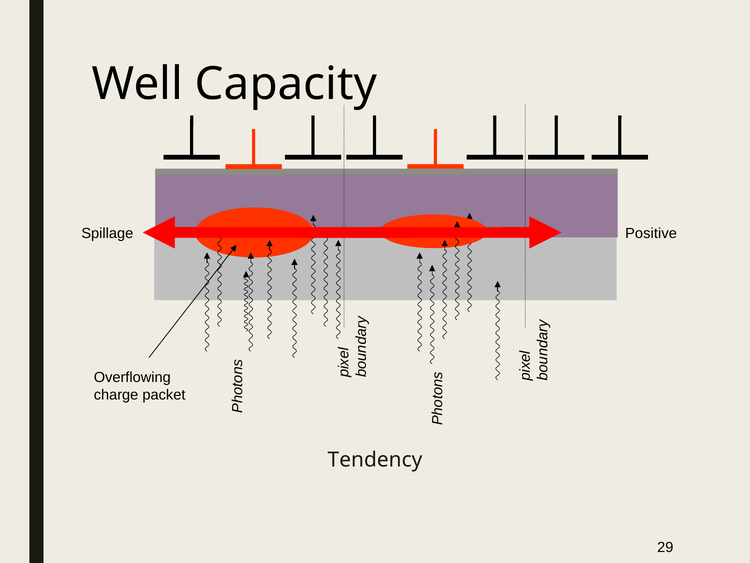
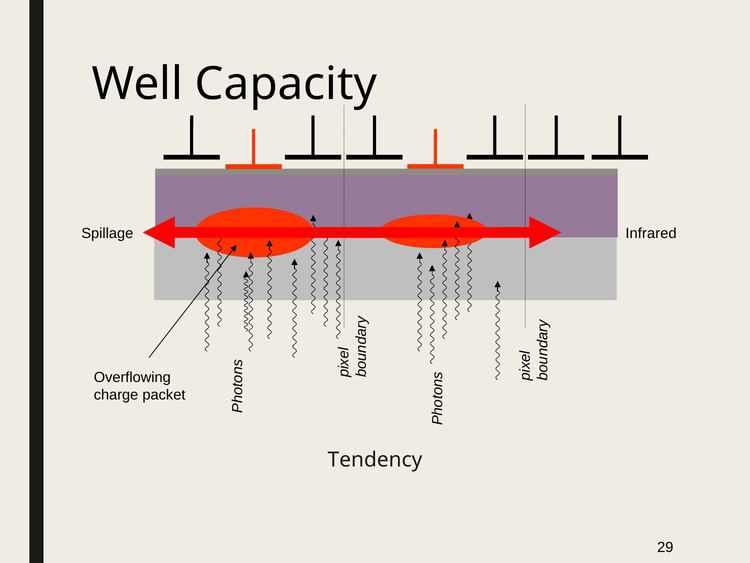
Positive: Positive -> Infrared
